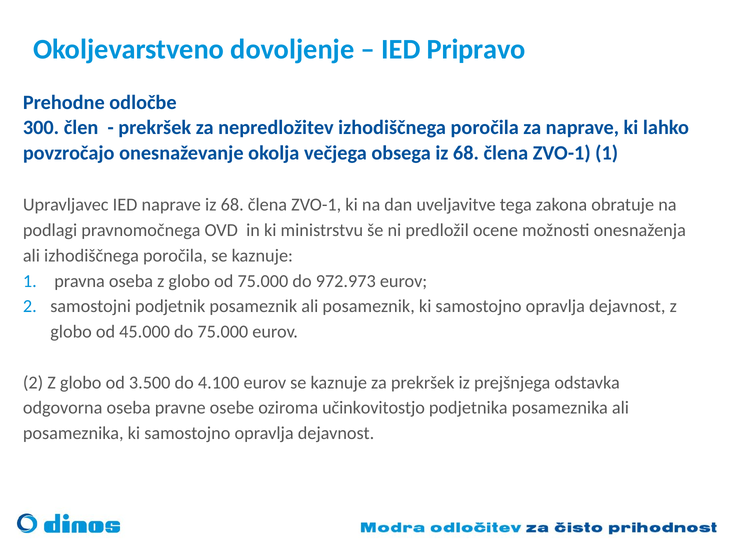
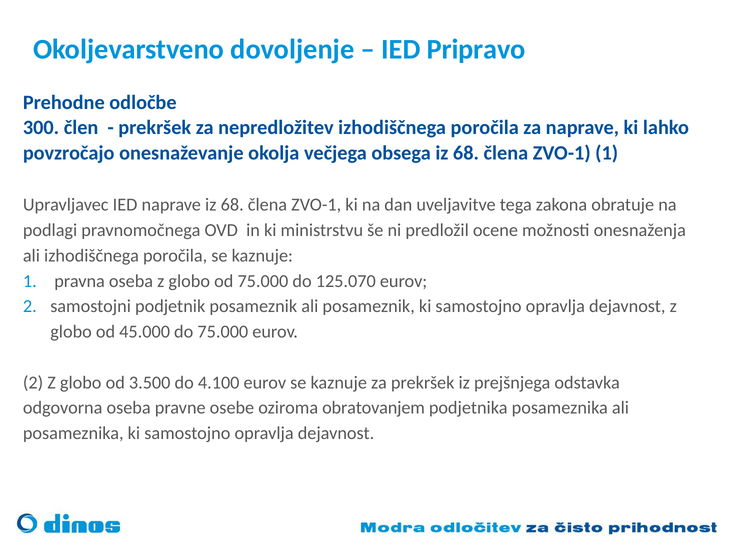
972.973: 972.973 -> 125.070
učinkovitostjo: učinkovitostjo -> obratovanjem
